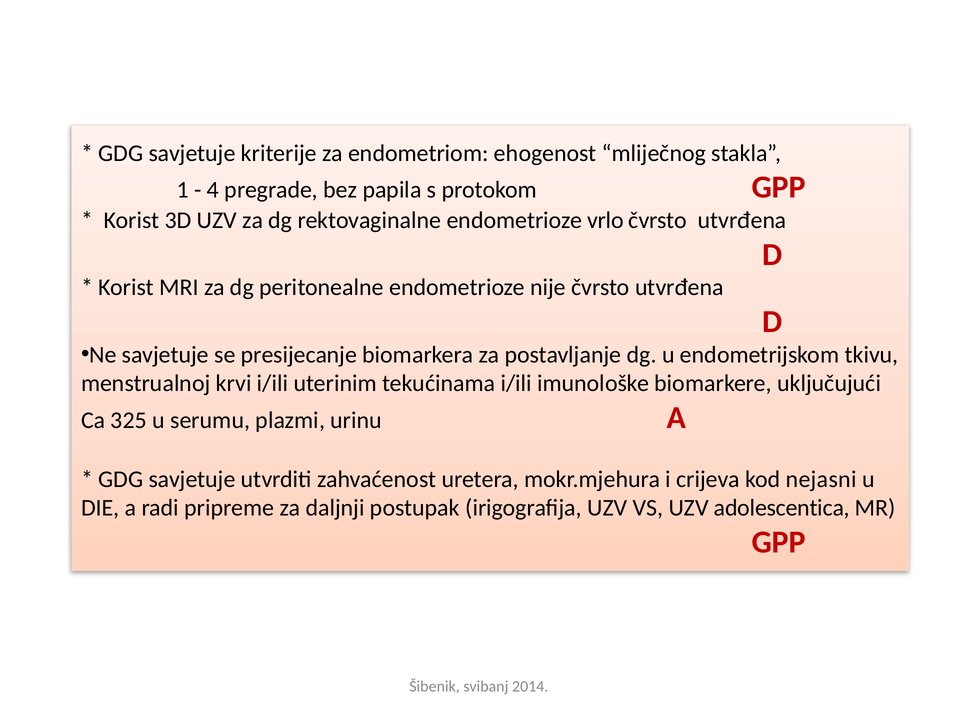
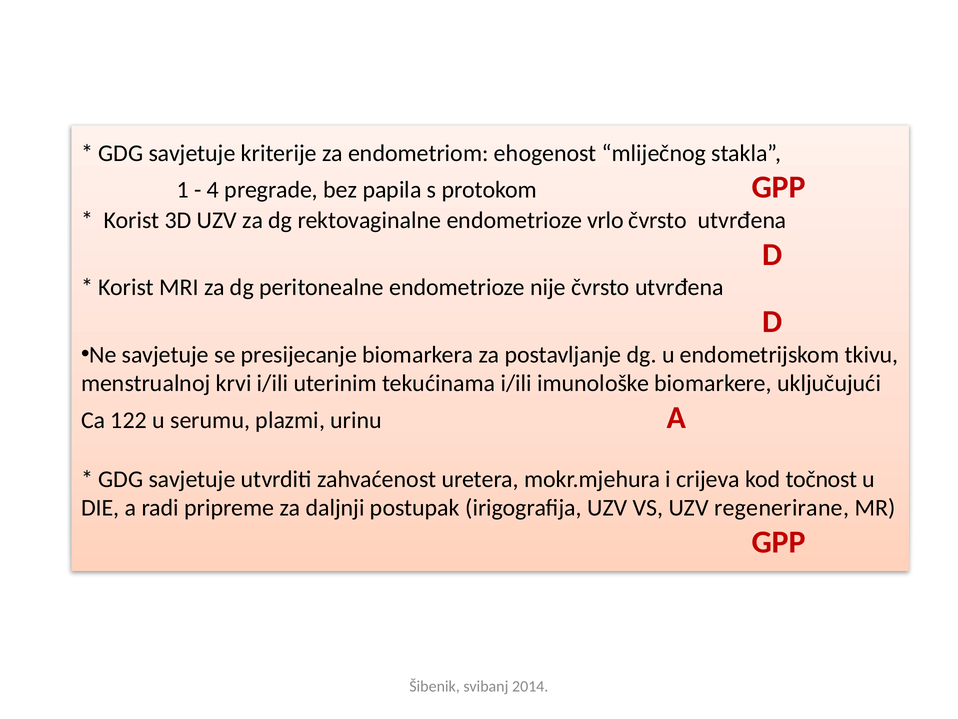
325: 325 -> 122
nejasni: nejasni -> točnost
adolescentica: adolescentica -> regenerirane
